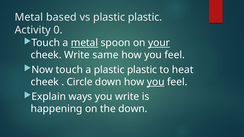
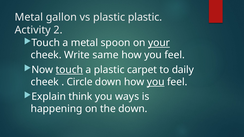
based: based -> gallon
0: 0 -> 2
metal at (85, 43) underline: present -> none
touch at (69, 70) underline: none -> present
a plastic plastic: plastic -> carpet
heat: heat -> daily
ways: ways -> think
you write: write -> ways
